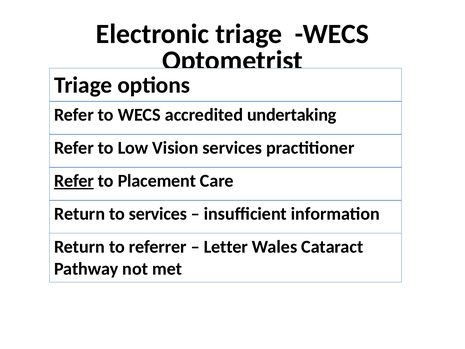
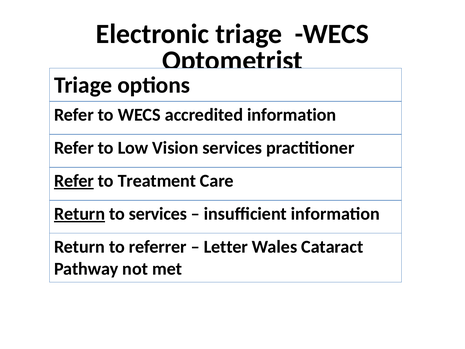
accredited undertaking: undertaking -> information
Placement: Placement -> Treatment
Return at (80, 214) underline: none -> present
